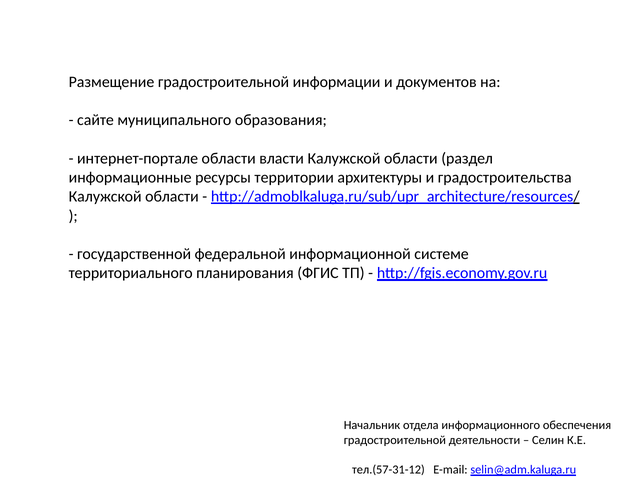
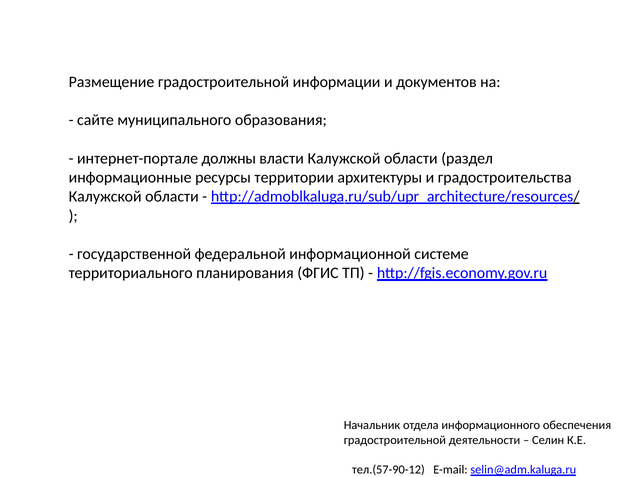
интернет-портале области: области -> должны
тел.(57-31-12: тел.(57-31-12 -> тел.(57-90-12
